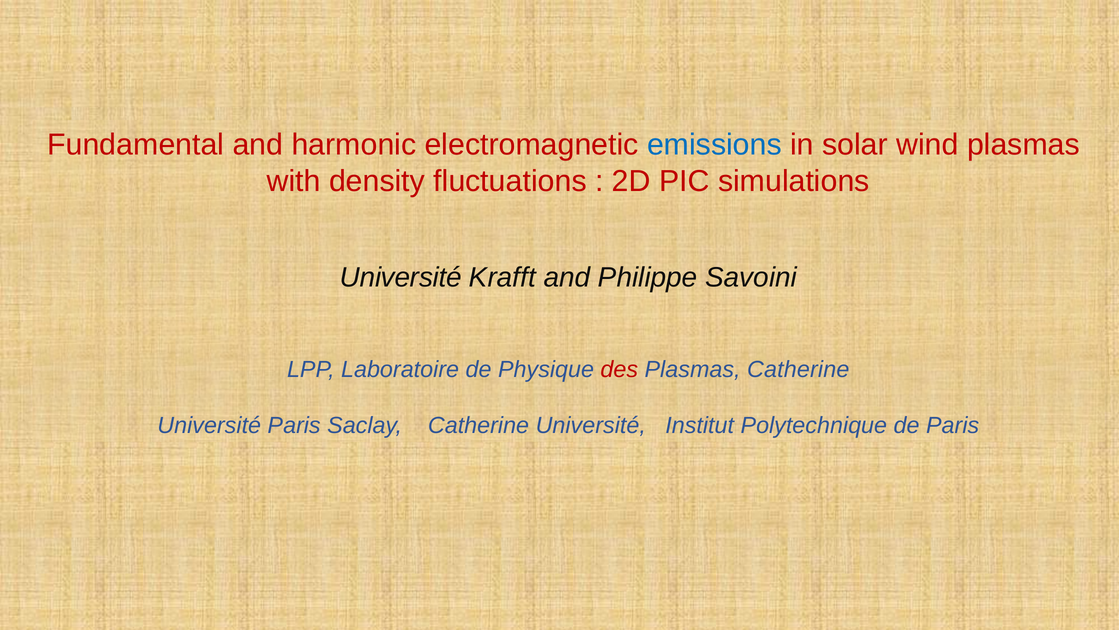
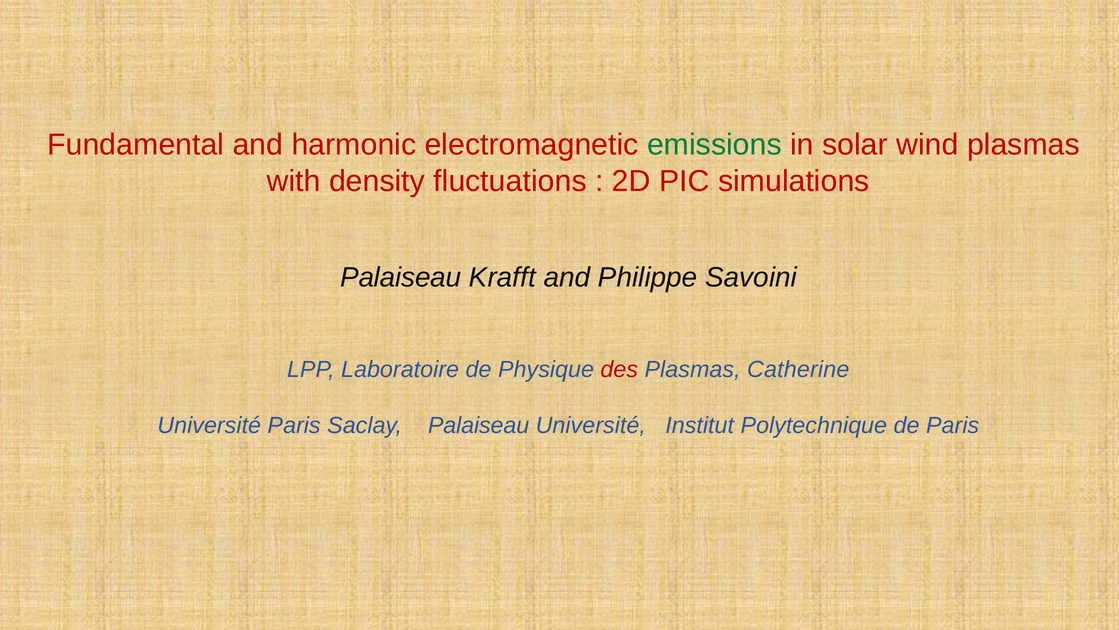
emissions colour: blue -> green
Université at (401, 277): Université -> Palaiseau
Saclay Catherine: Catherine -> Palaiseau
